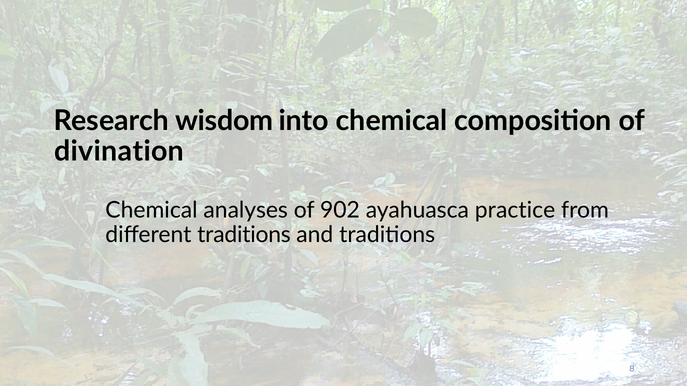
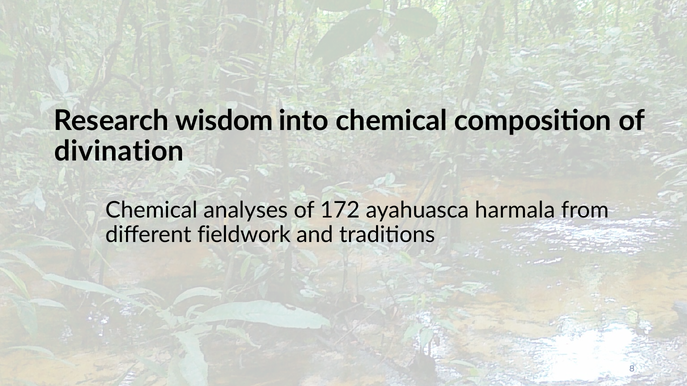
902: 902 -> 172
practice: practice -> harmala
different traditions: traditions -> fieldwork
